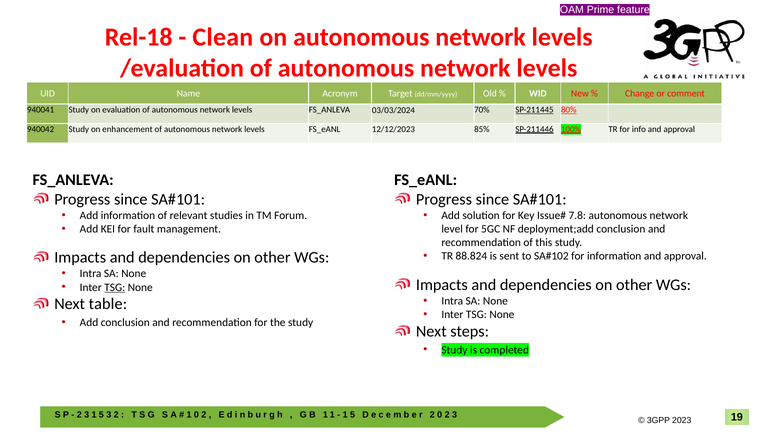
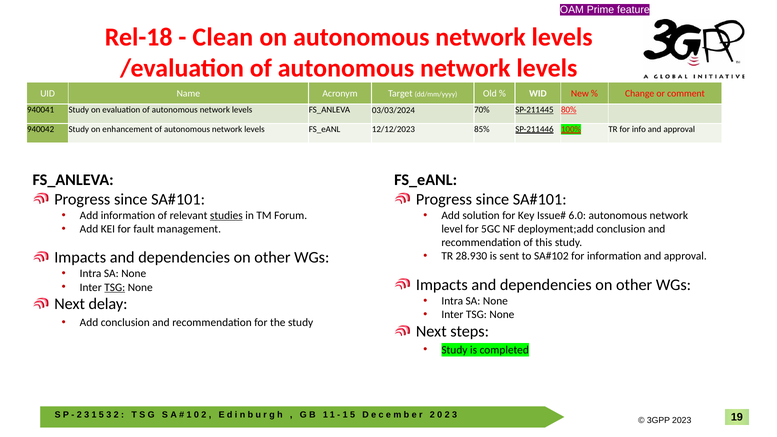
studies underline: none -> present
7.8: 7.8 -> 6.0
88.824: 88.824 -> 28.930
table: table -> delay
